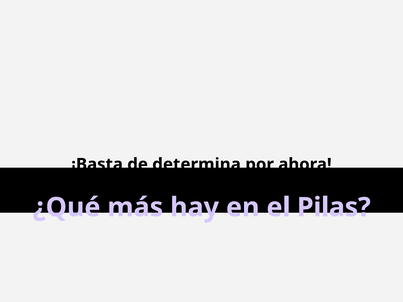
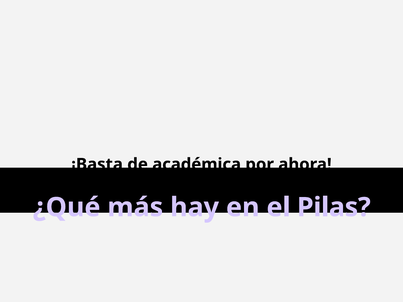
determina: determina -> académica
